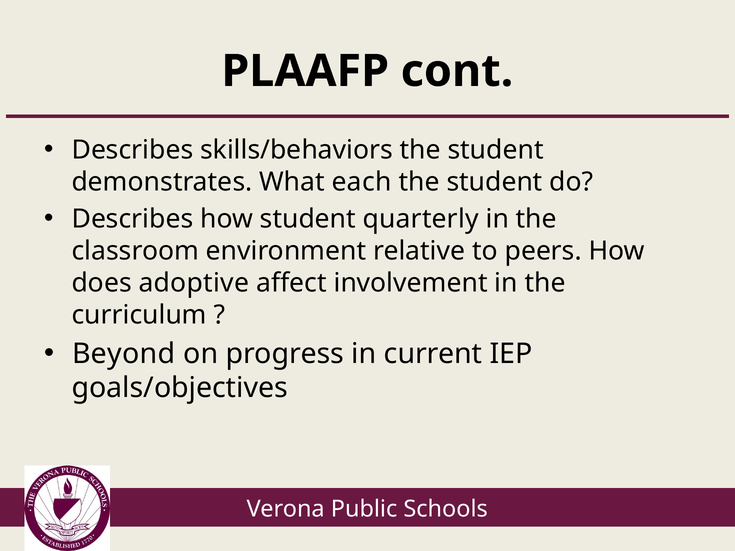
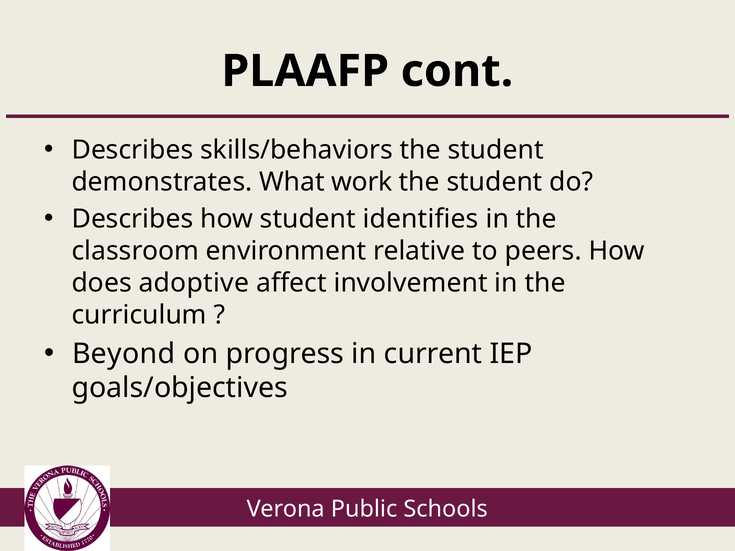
each: each -> work
quarterly: quarterly -> identifies
